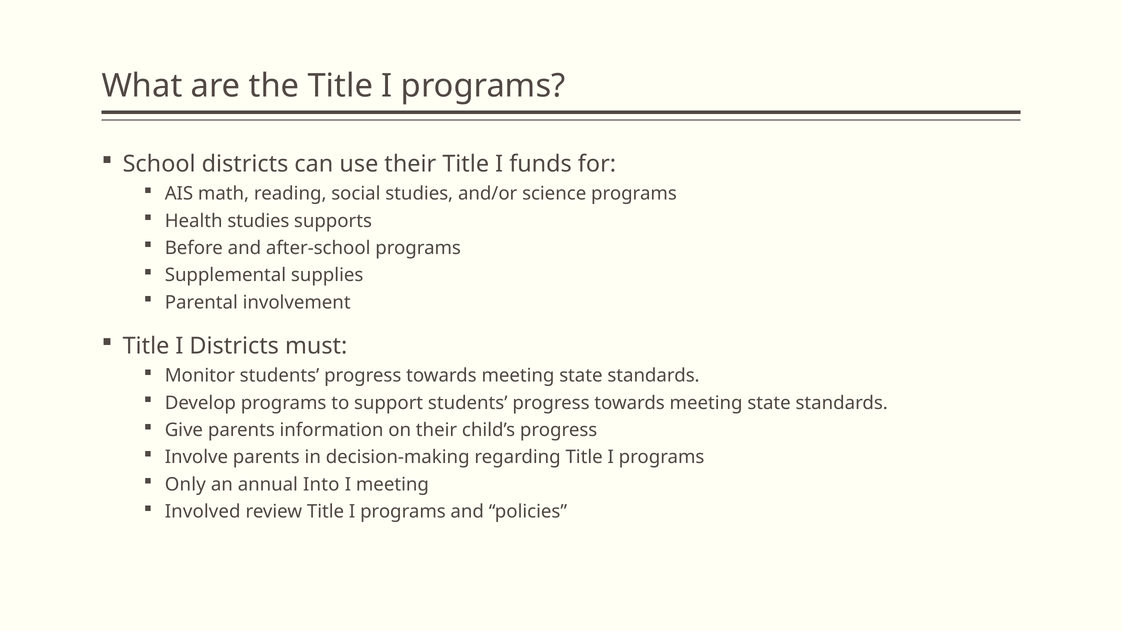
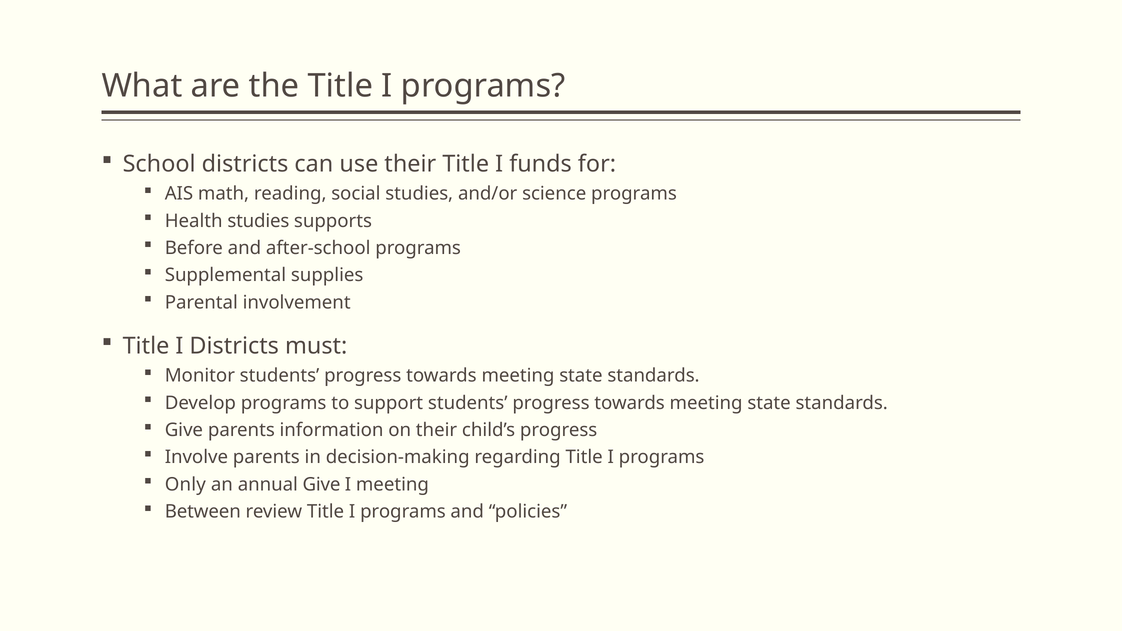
annual Into: Into -> Give
Involved: Involved -> Between
